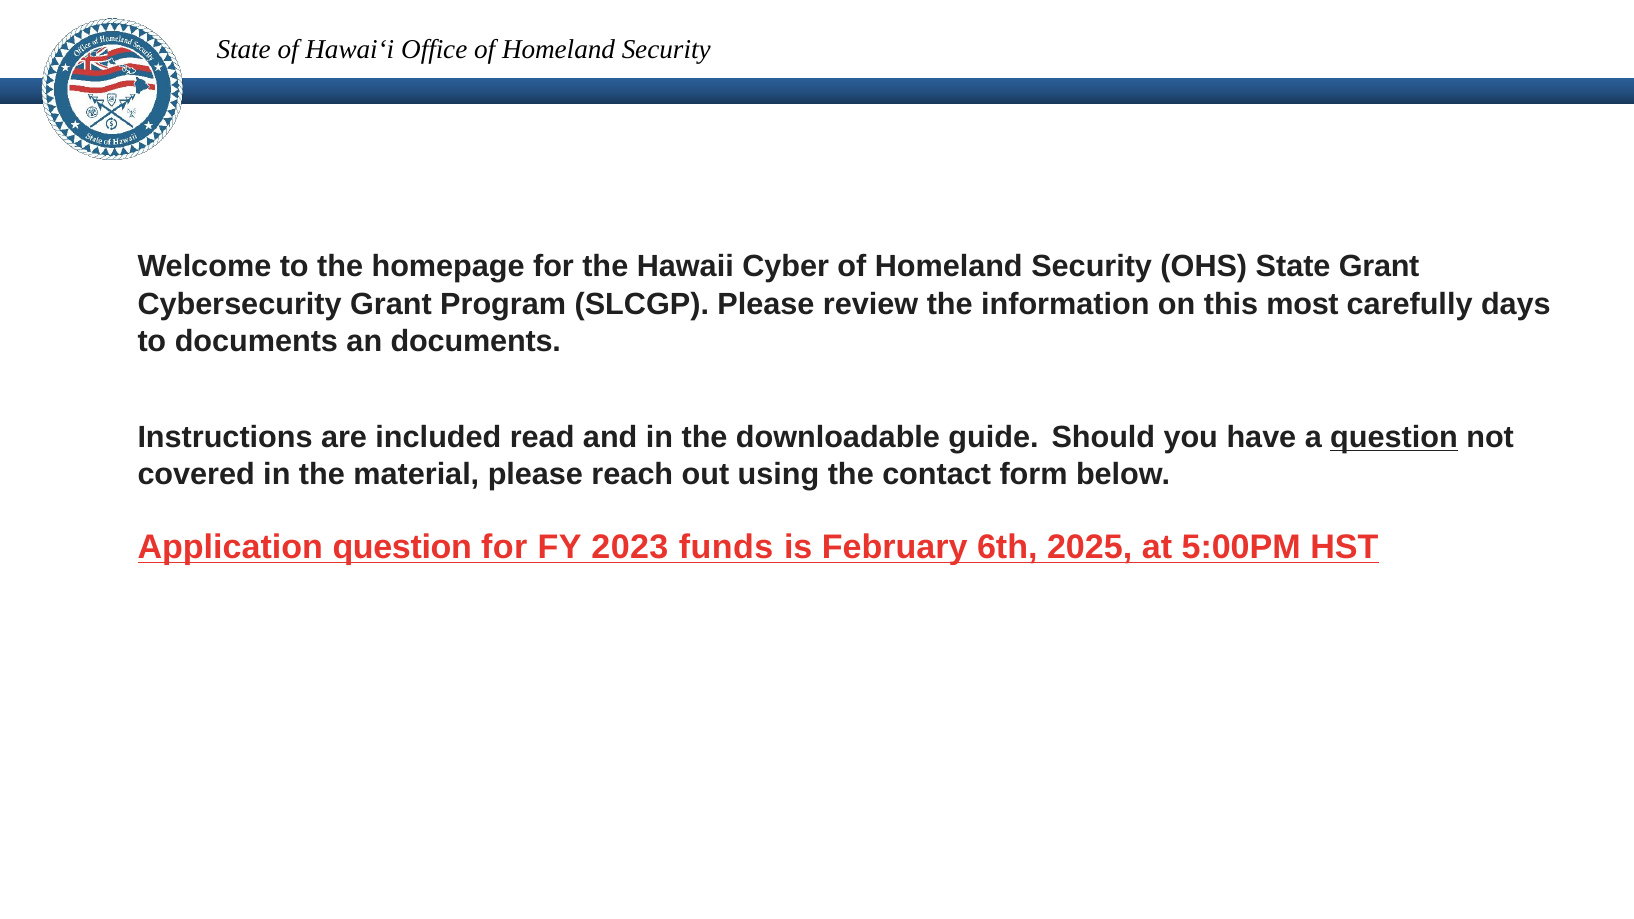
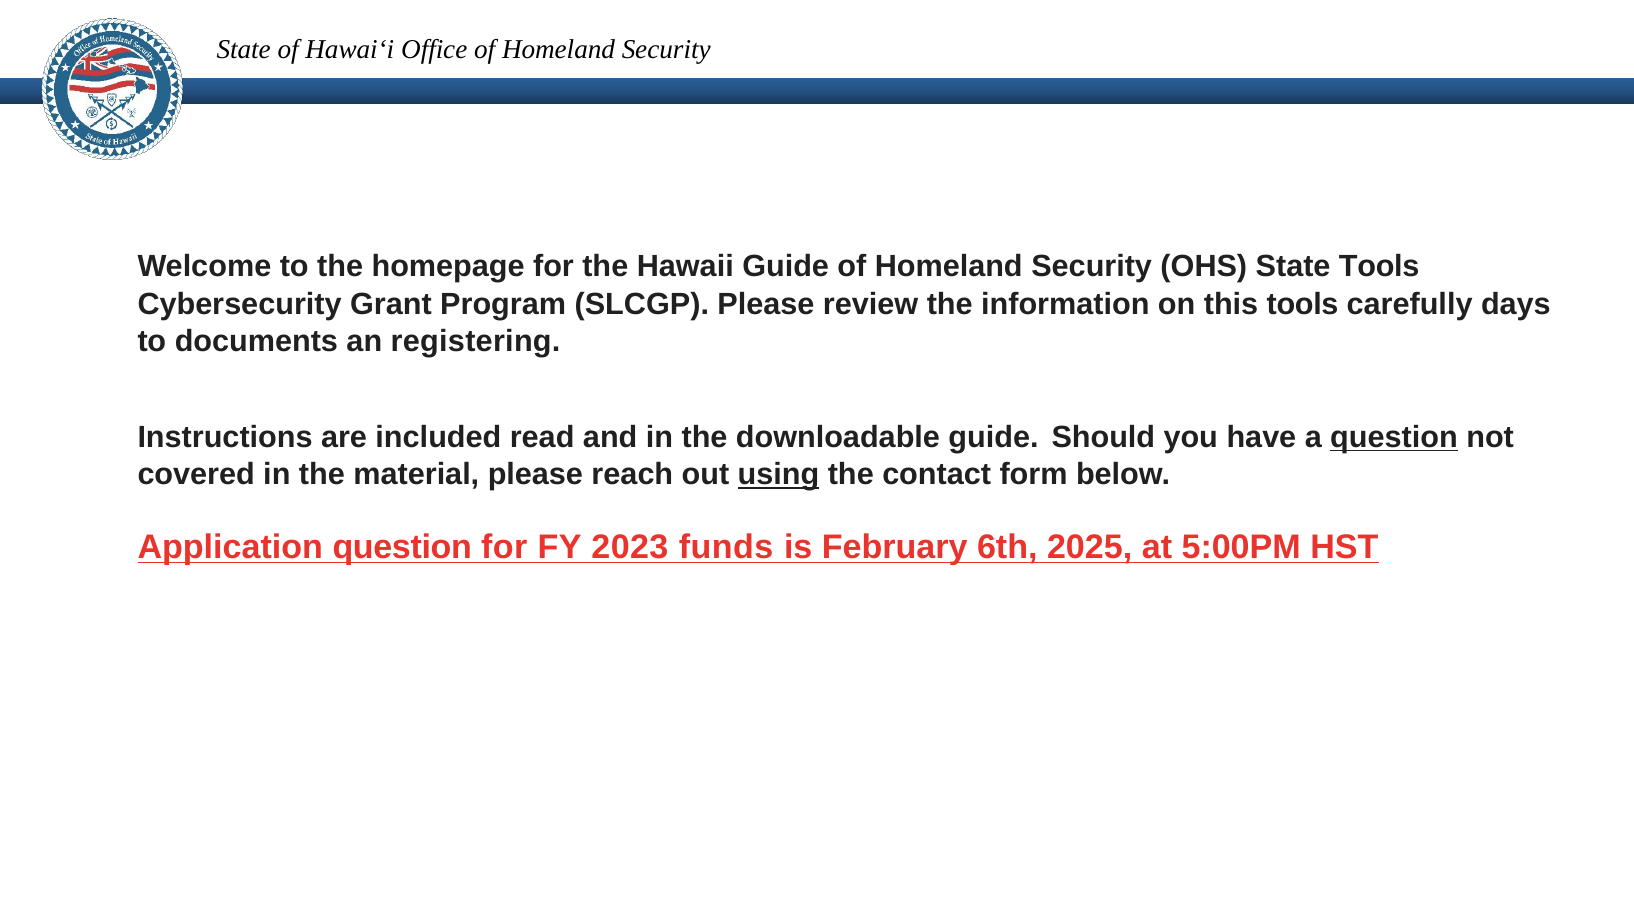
Hawaii Cyber: Cyber -> Guide
State Grant: Grant -> Tools
this most: most -> tools
an documents: documents -> registering
using underline: none -> present
